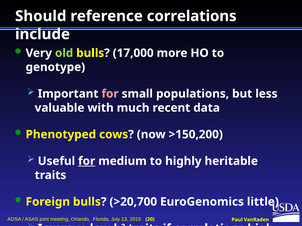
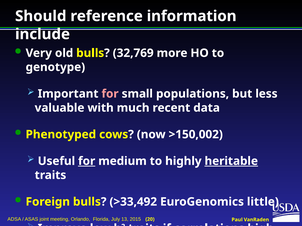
reference correlations: correlations -> information
old colour: light green -> white
17,000: 17,000 -> 32,769
>150,200: >150,200 -> >150,002
heritable underline: none -> present
>20,700: >20,700 -> >33,492
